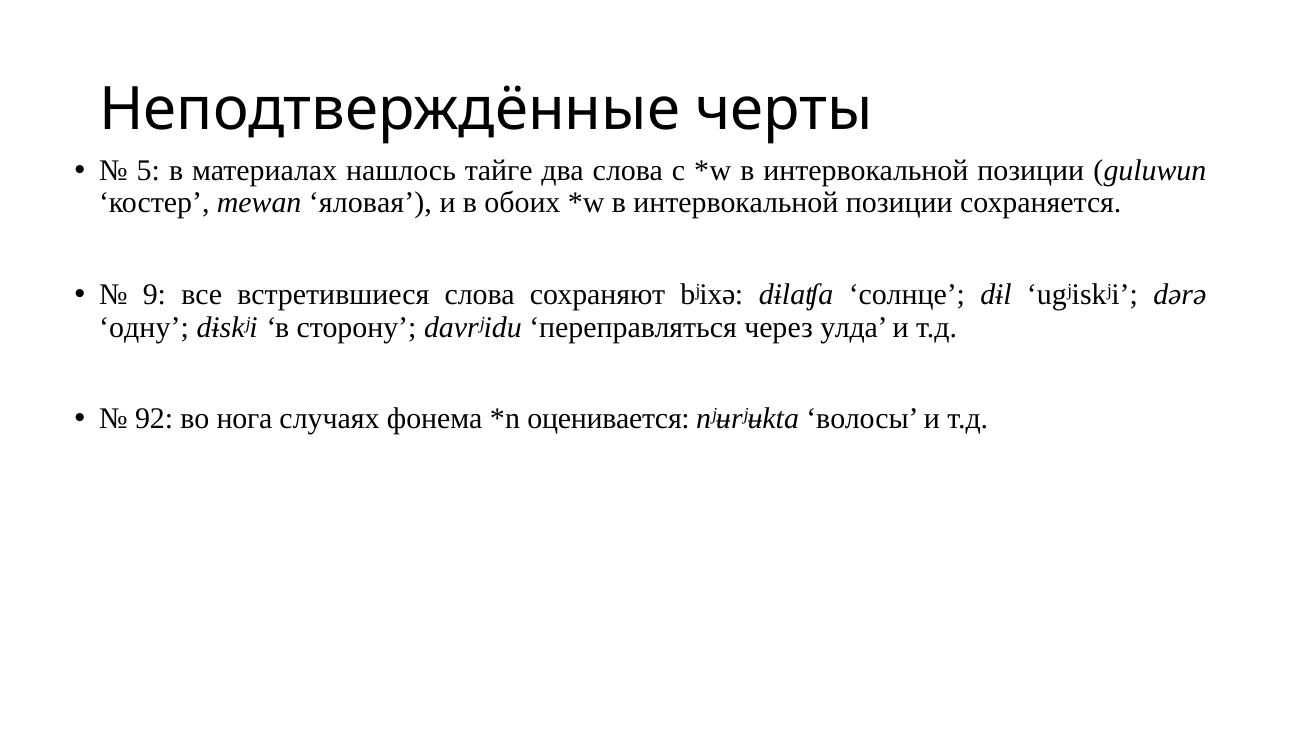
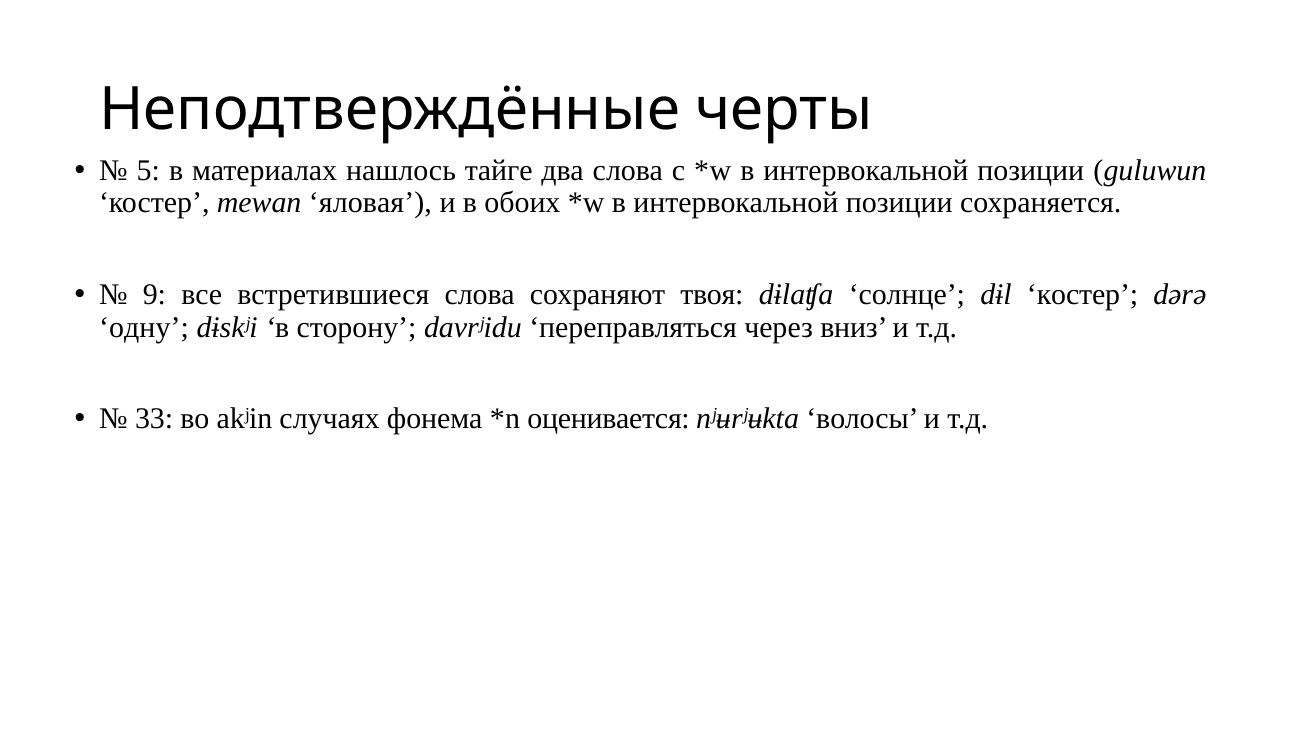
bʲixə: bʲixə -> твоя
dɨl ugʲiskʲi: ugʲiskʲi -> костер
улда: улда -> вниз
92: 92 -> 33
нога: нога -> akʲin
